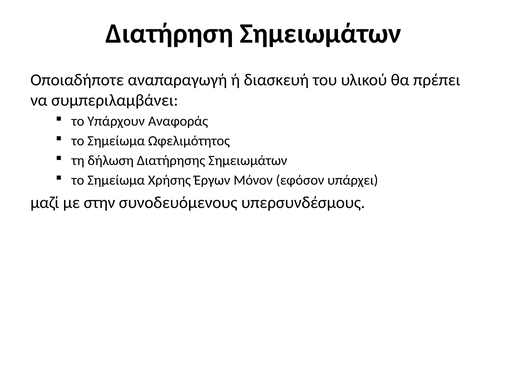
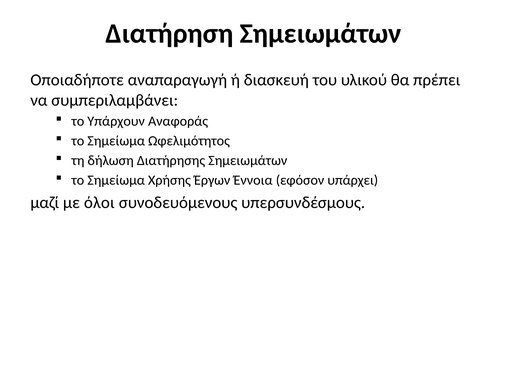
Μόνον: Μόνον -> Έννοια
στην: στην -> όλοι
